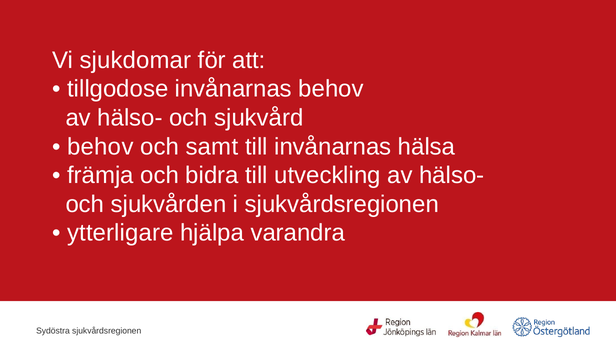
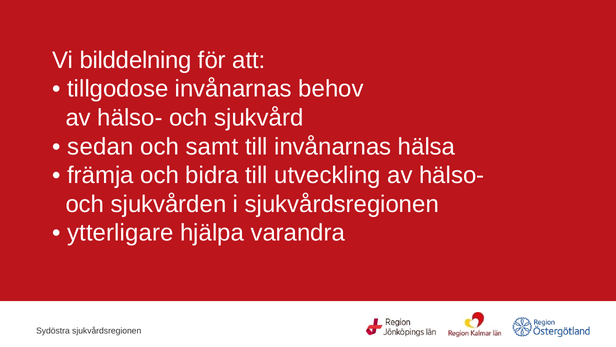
sjukdomar: sjukdomar -> bilddelning
behov at (100, 146): behov -> sedan
